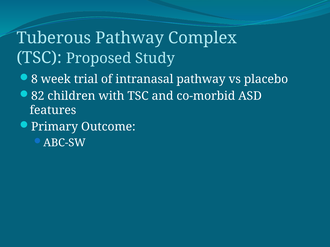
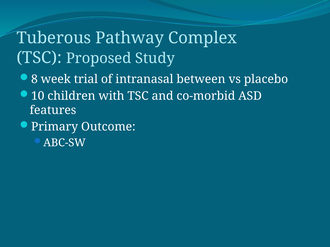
intranasal pathway: pathway -> between
82: 82 -> 10
